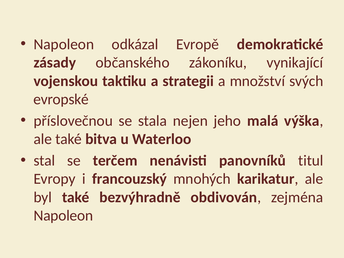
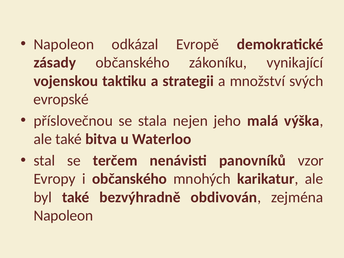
titul: titul -> vzor
i francouzský: francouzský -> občanského
